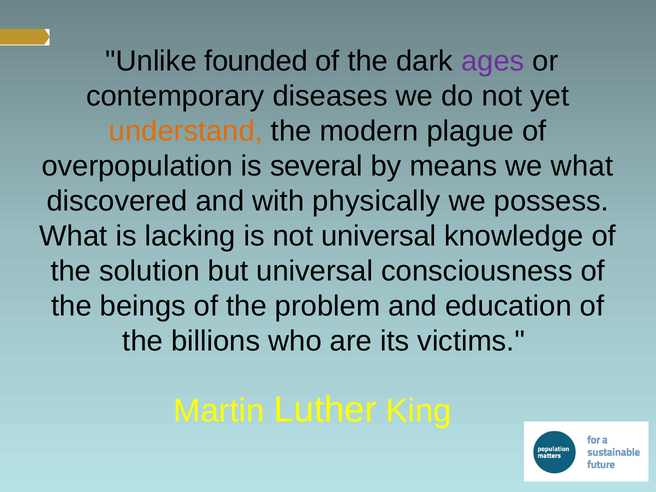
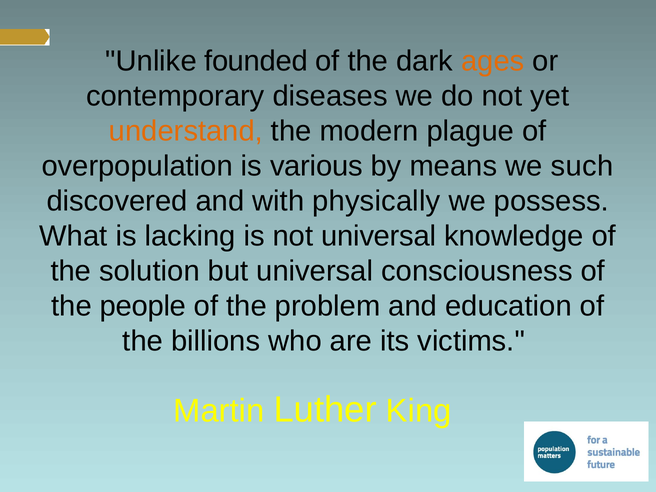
ages colour: purple -> orange
several: several -> various
we what: what -> such
beings: beings -> people
